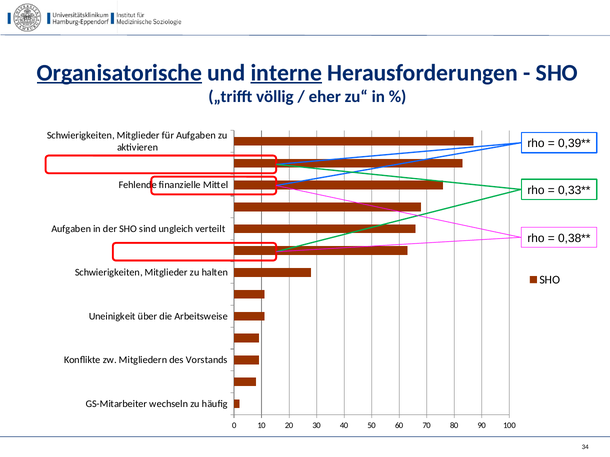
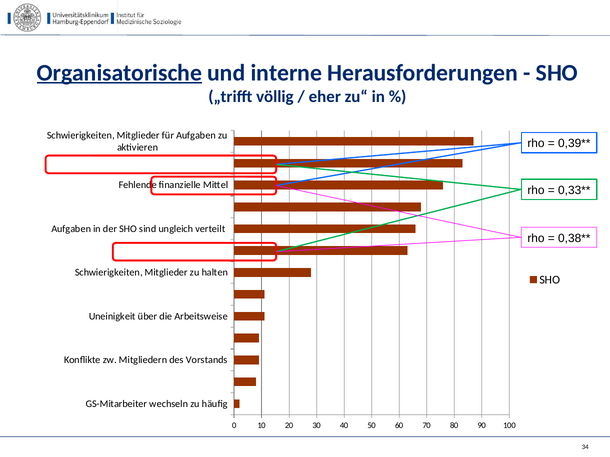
interne underline: present -> none
